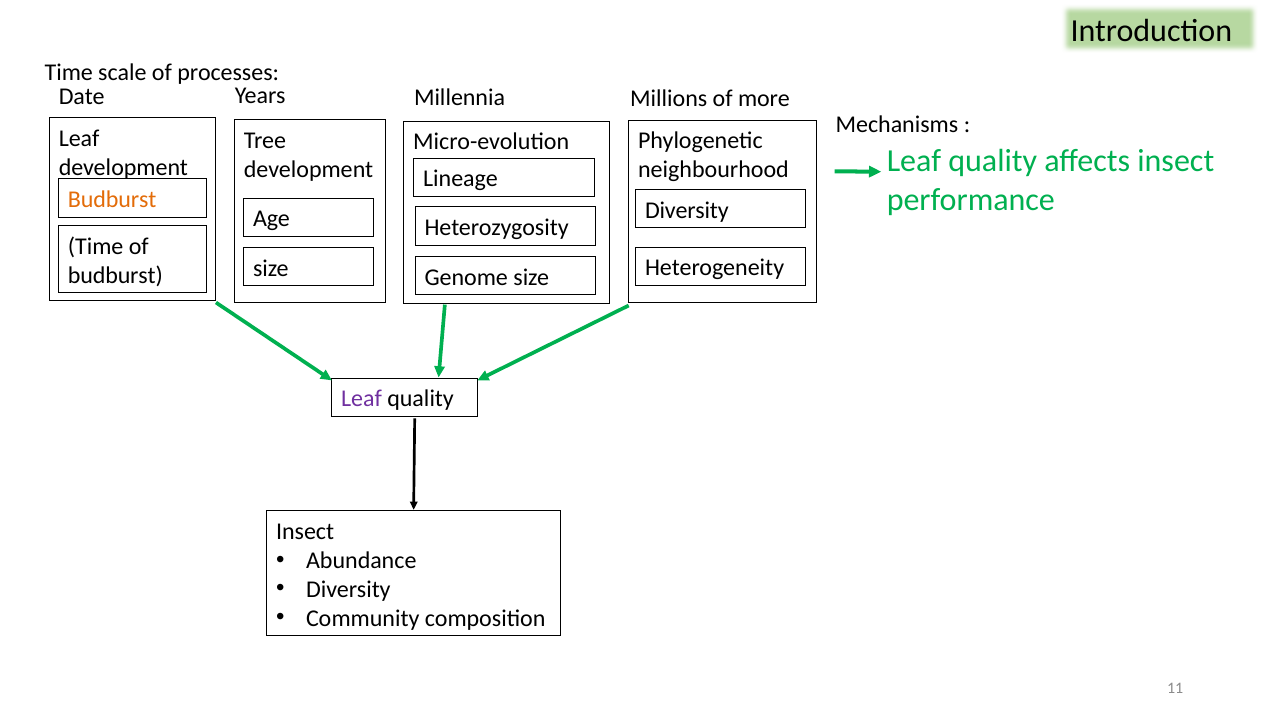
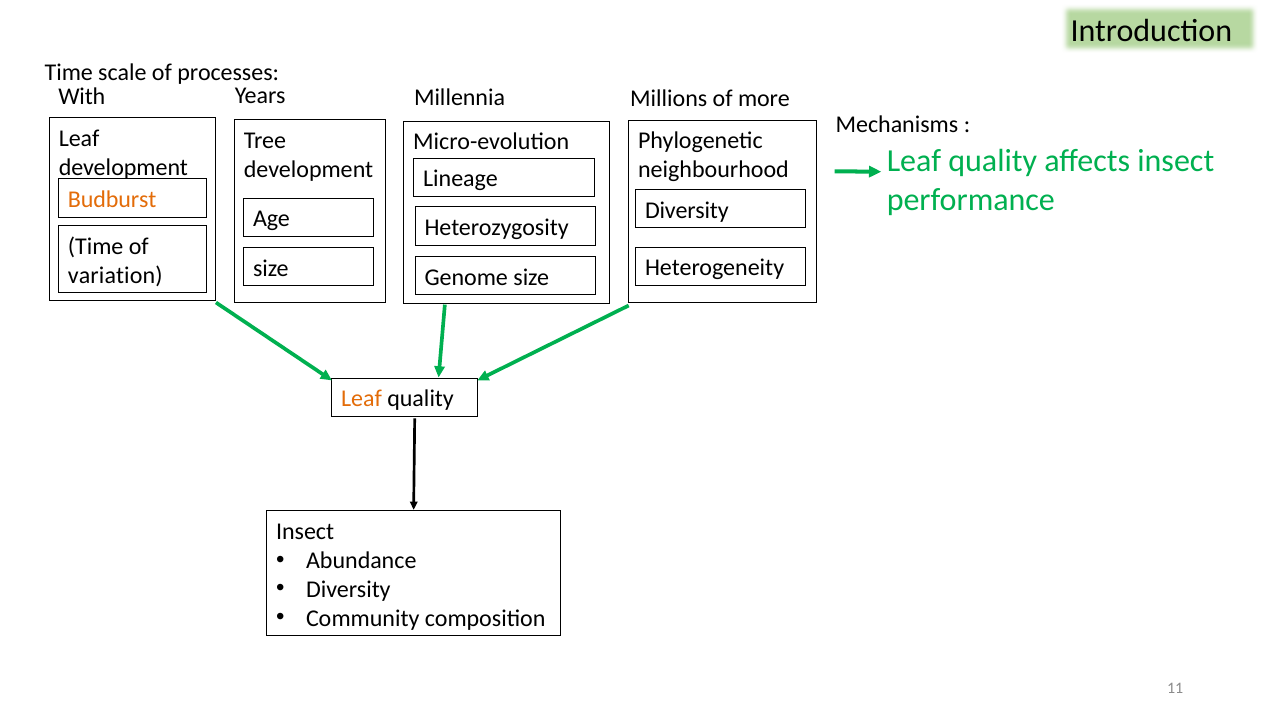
Date: Date -> With
budburst at (115, 275): budburst -> variation
Leaf at (362, 399) colour: purple -> orange
